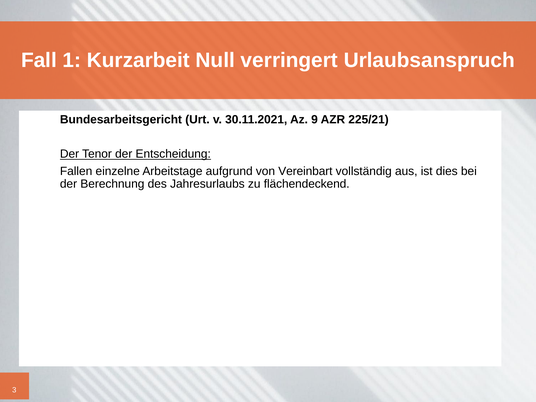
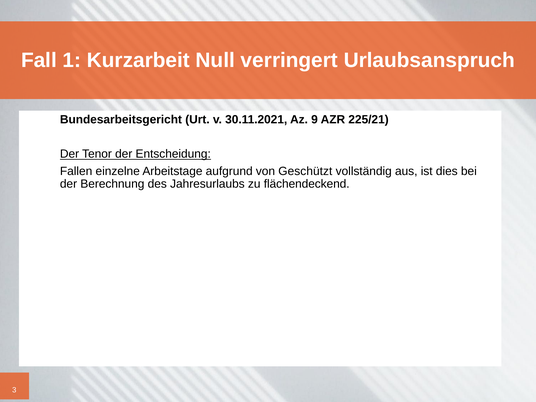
Vereinbart: Vereinbart -> Geschützt
